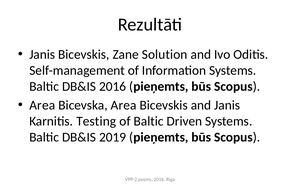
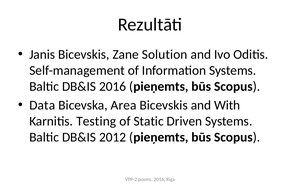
Area at (42, 105): Area -> Data
and Janis: Janis -> With
of Baltic: Baltic -> Static
2019: 2019 -> 2012
